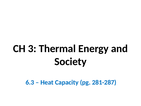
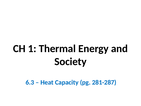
3: 3 -> 1
